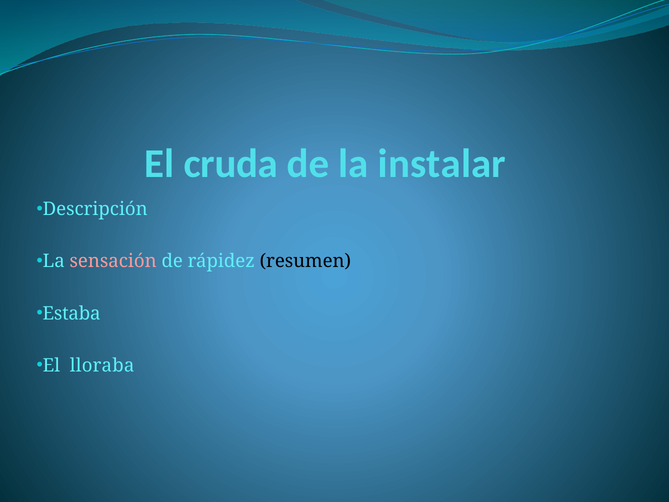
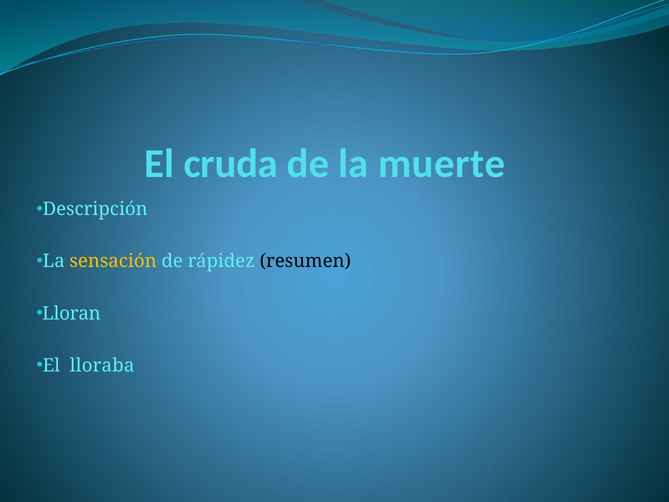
instalar: instalar -> muerte
sensación colour: pink -> yellow
Estaba: Estaba -> Lloran
